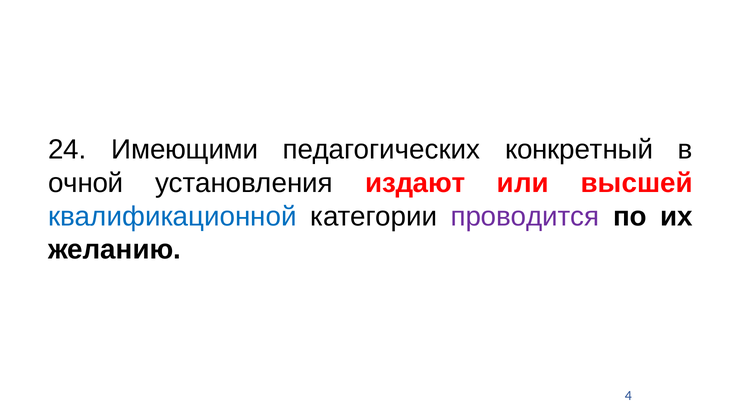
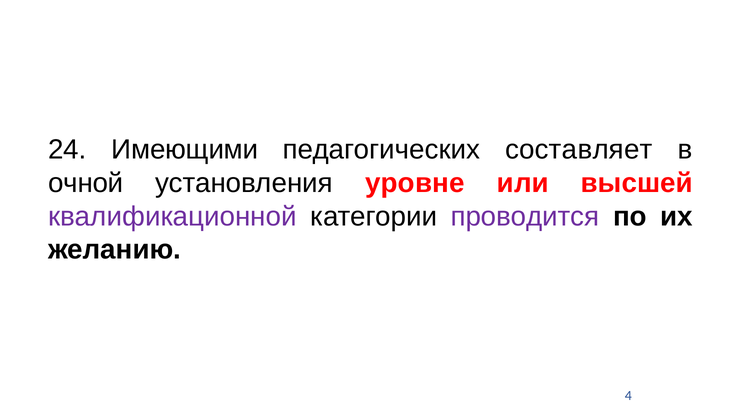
конкретный: конкретный -> составляет
издают: издают -> уровне
квалификационной colour: blue -> purple
